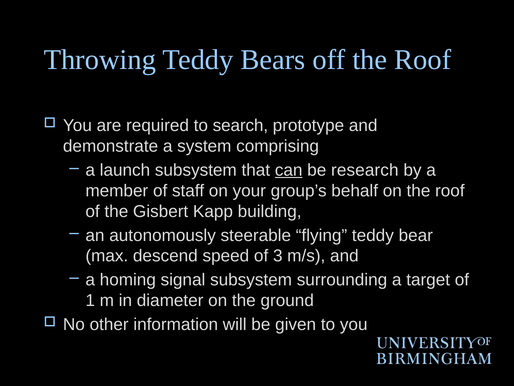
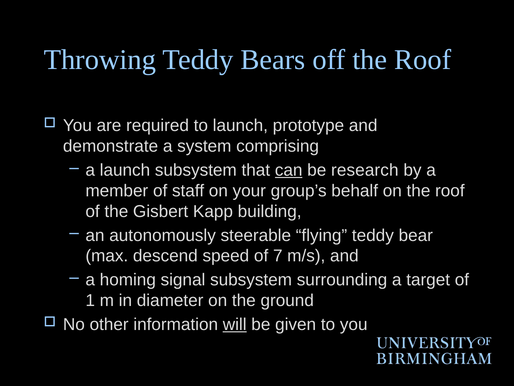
to search: search -> launch
3: 3 -> 7
will underline: none -> present
